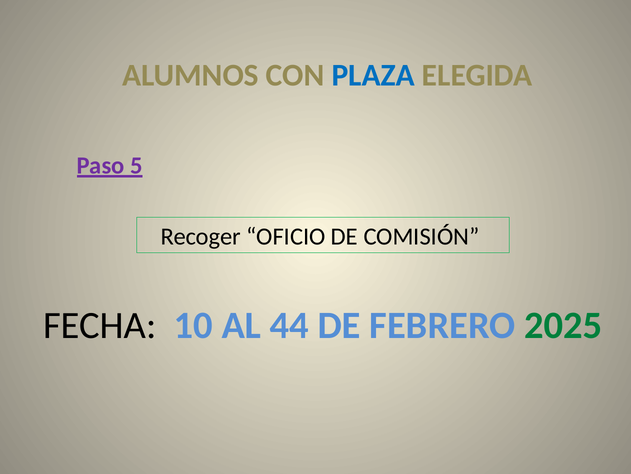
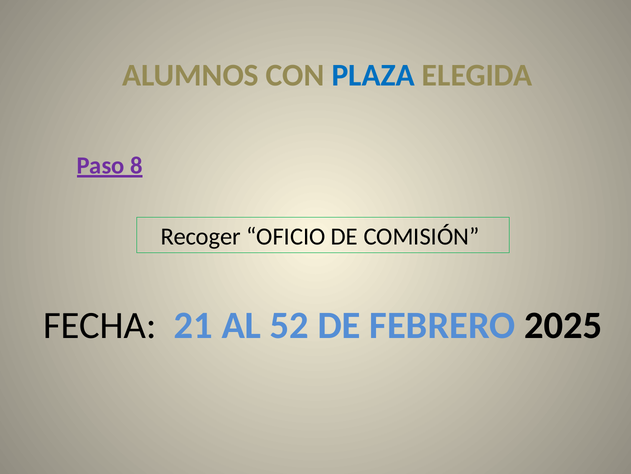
5: 5 -> 8
10: 10 -> 21
44: 44 -> 52
2025 colour: green -> black
